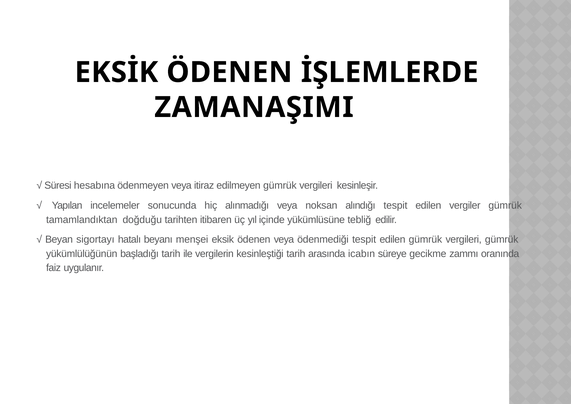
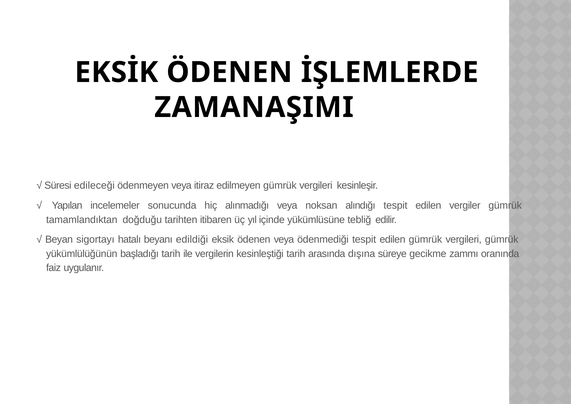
hesabına: hesabına -> edileceği
menşei: menşei -> edildiği
icabın: icabın -> dışına
